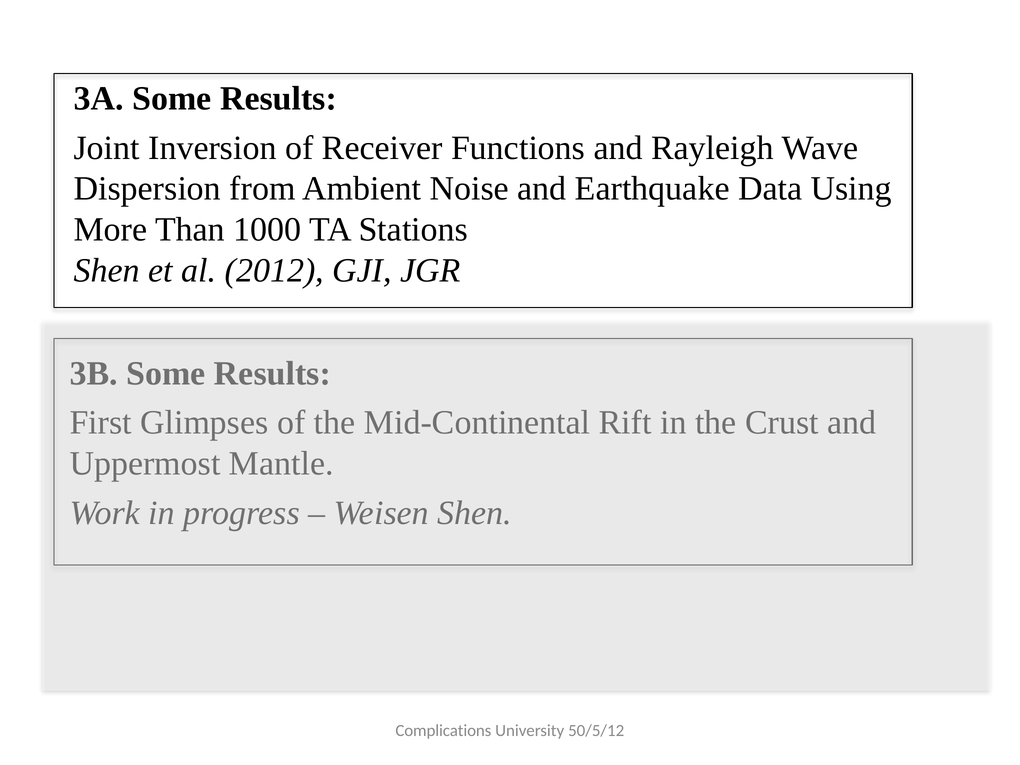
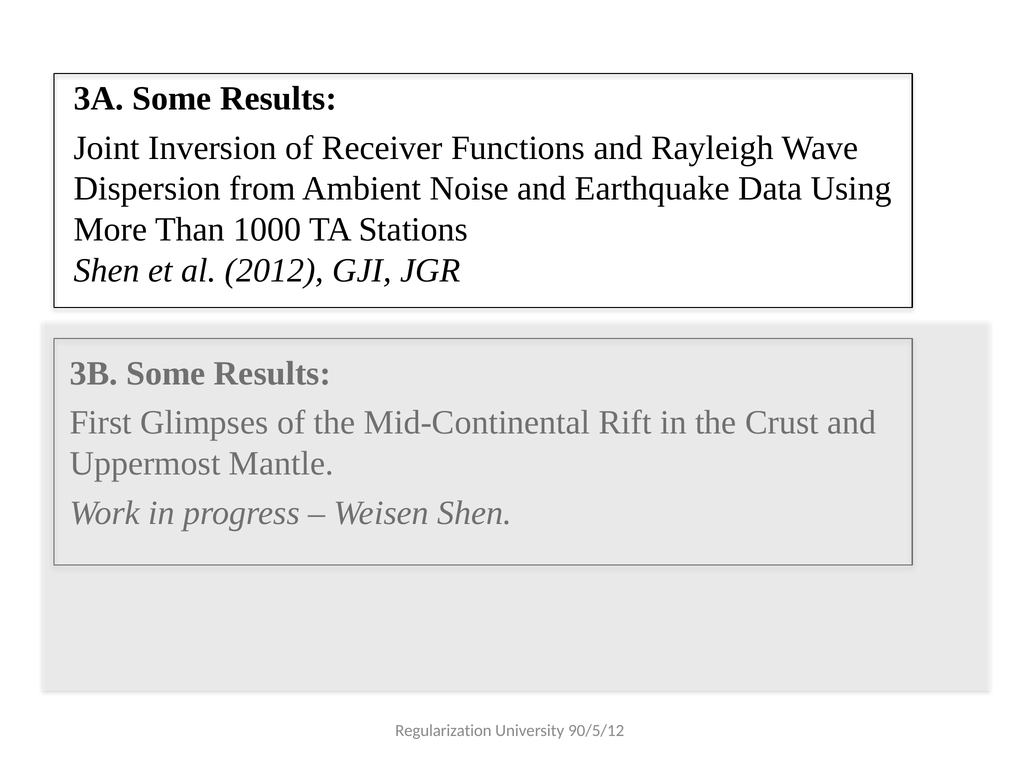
Complications: Complications -> Regularization
50/5/12: 50/5/12 -> 90/5/12
